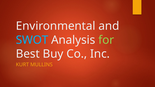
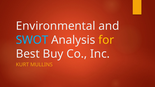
for colour: light green -> yellow
